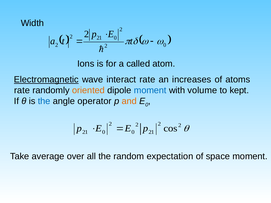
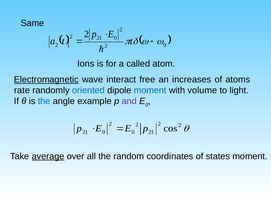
Width: Width -> Same
interact rate: rate -> free
oriented colour: orange -> blue
kept: kept -> light
operator: operator -> example
and colour: orange -> purple
average underline: none -> present
expectation: expectation -> coordinates
space: space -> states
